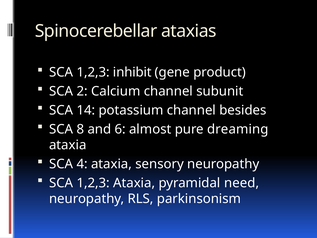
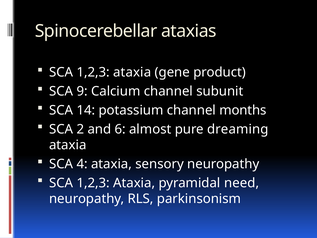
inhibit at (132, 72): inhibit -> ataxia
2: 2 -> 9
besides: besides -> months
8: 8 -> 2
